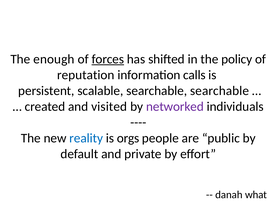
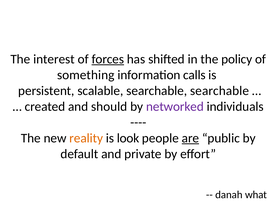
enough: enough -> interest
reputation: reputation -> something
visited: visited -> should
reality colour: blue -> orange
orgs: orgs -> look
are underline: none -> present
